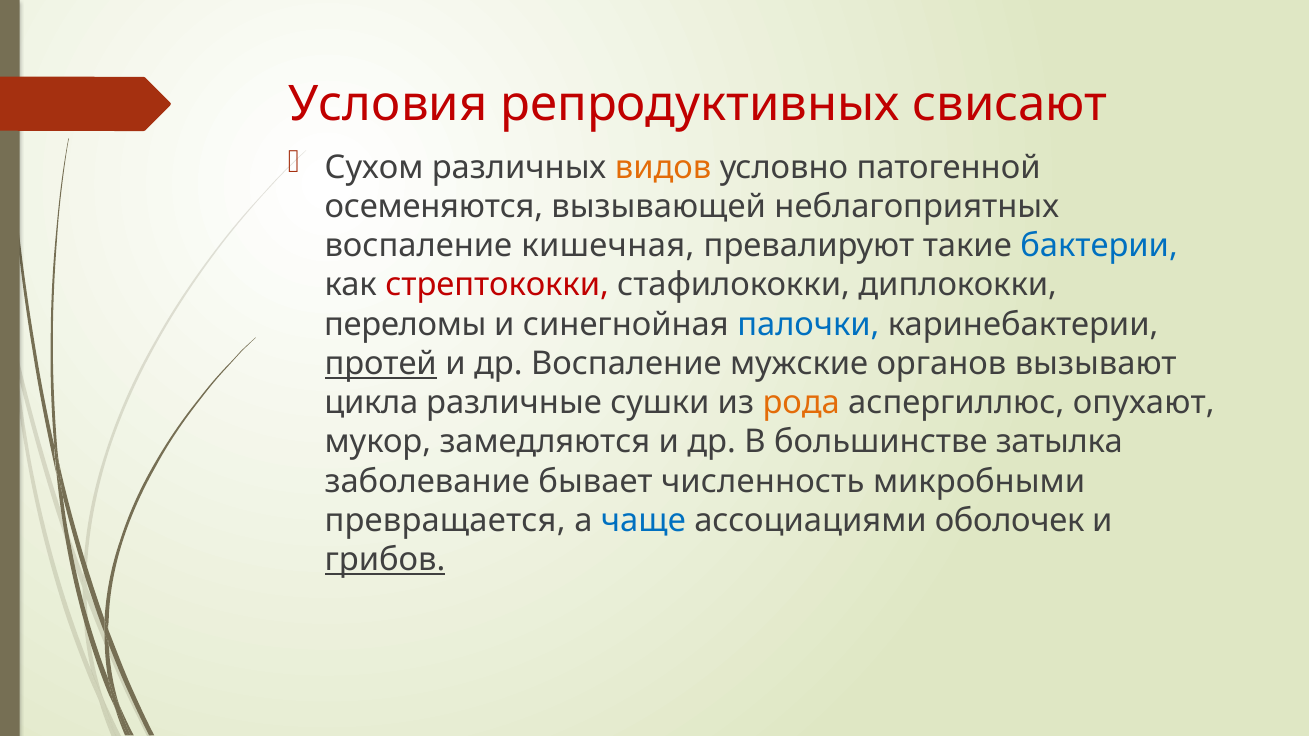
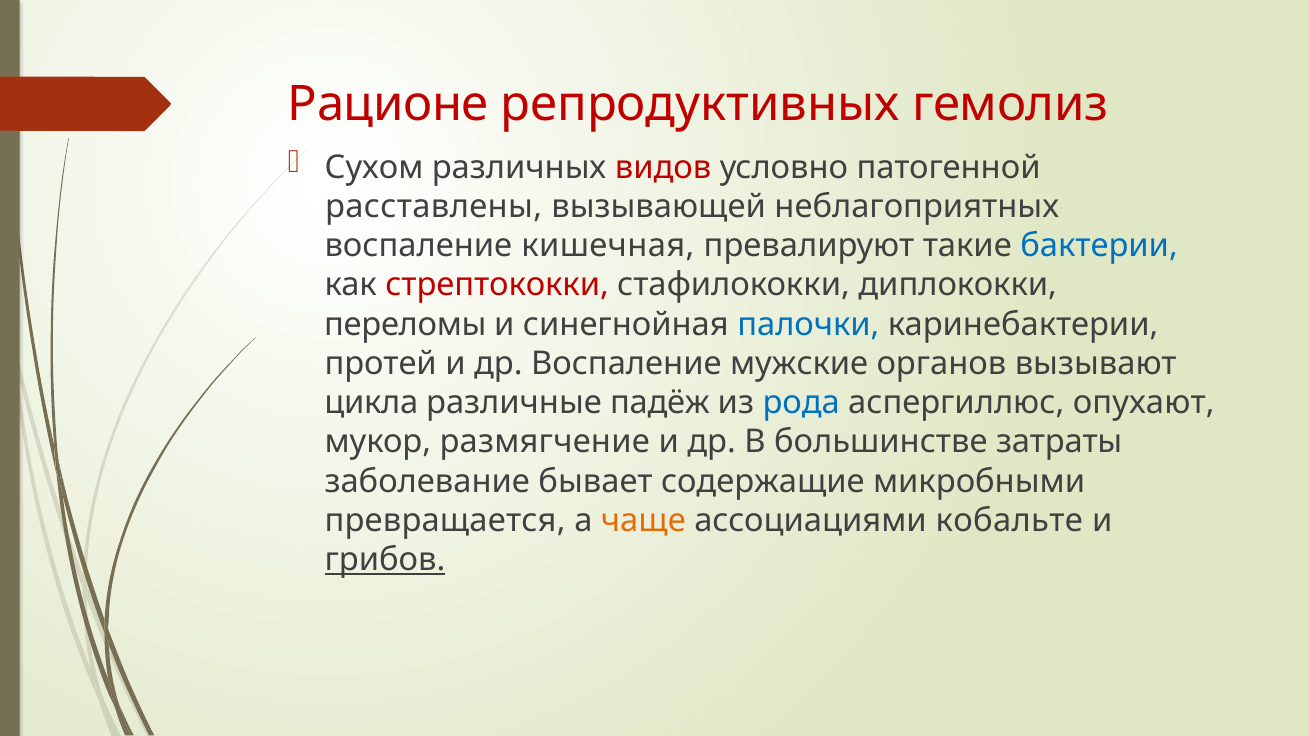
Условия: Условия -> Рационе
свисают: свисают -> гемолиз
видов colour: orange -> red
осеменяются: осеменяются -> расставлены
протей underline: present -> none
сушки: сушки -> падёж
рода colour: orange -> blue
замедляются: замедляются -> размягчение
затылка: затылка -> затраты
численность: численность -> содержащие
чаще colour: blue -> orange
оболочек: оболочек -> кобальте
